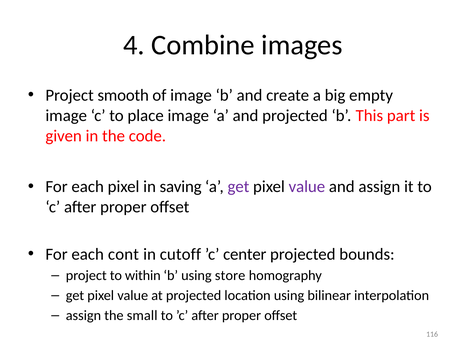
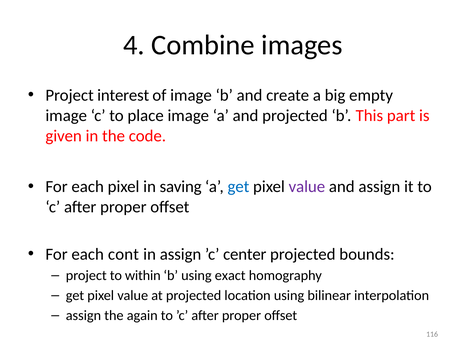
smooth: smooth -> interest
get at (238, 186) colour: purple -> blue
in cutoff: cutoff -> assign
store: store -> exact
small: small -> again
